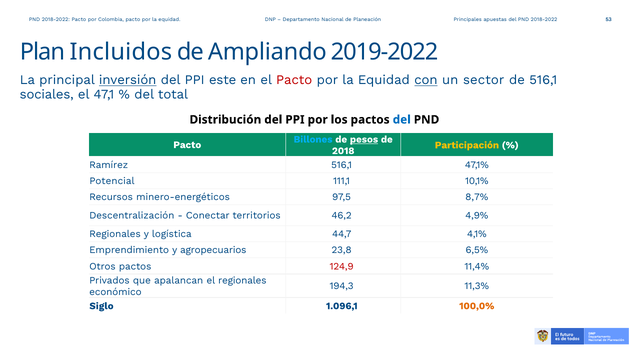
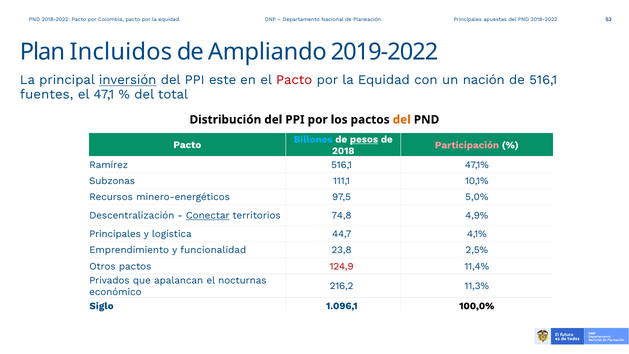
con underline: present -> none
sector: sector -> nación
sociales: sociales -> fuentes
del at (402, 120) colour: blue -> orange
Participación colour: yellow -> pink
Potencial: Potencial -> Subzonas
8,7%: 8,7% -> 5,0%
Conectar underline: none -> present
46,2: 46,2 -> 74,8
Regionales at (115, 234): Regionales -> Principales
agropecuarios: agropecuarios -> funcionalidad
6,5%: 6,5% -> 2,5%
el regionales: regionales -> nocturnas
194,3: 194,3 -> 216,2
100,0% colour: orange -> black
